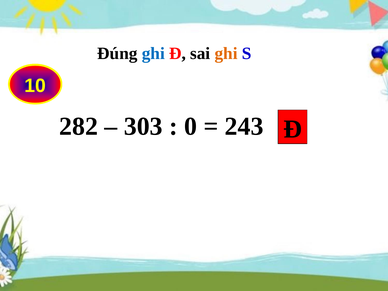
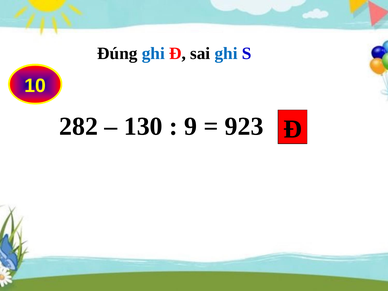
ghi at (226, 53) colour: orange -> blue
303: 303 -> 130
0: 0 -> 9
243: 243 -> 923
